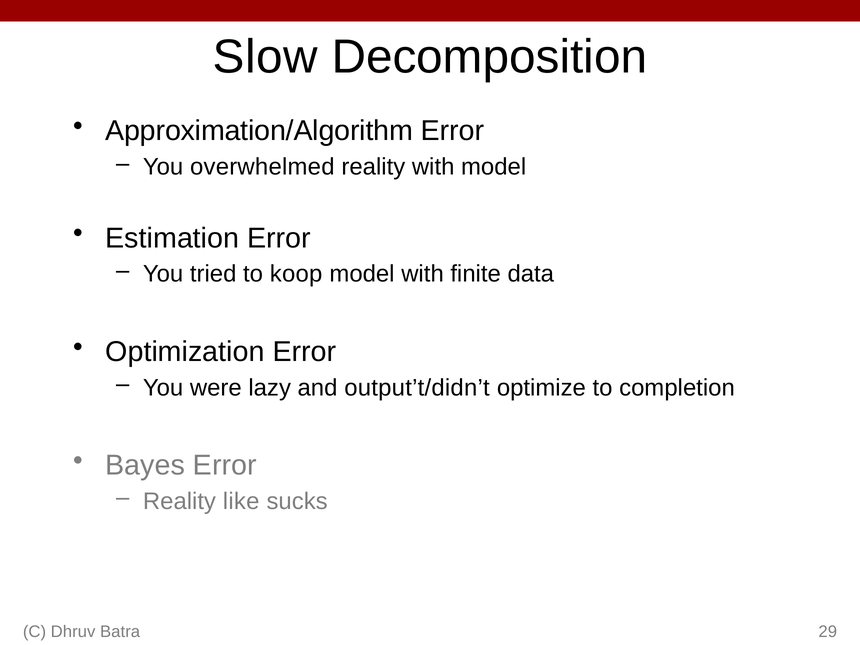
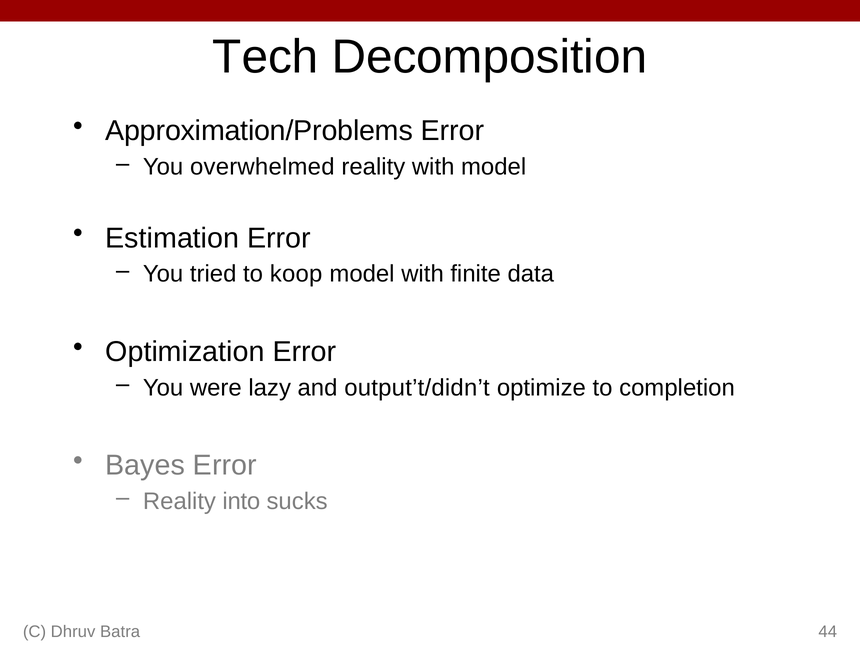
Slow: Slow -> Tech
Approximation/Algorithm: Approximation/Algorithm -> Approximation/Problems
like: like -> into
29: 29 -> 44
